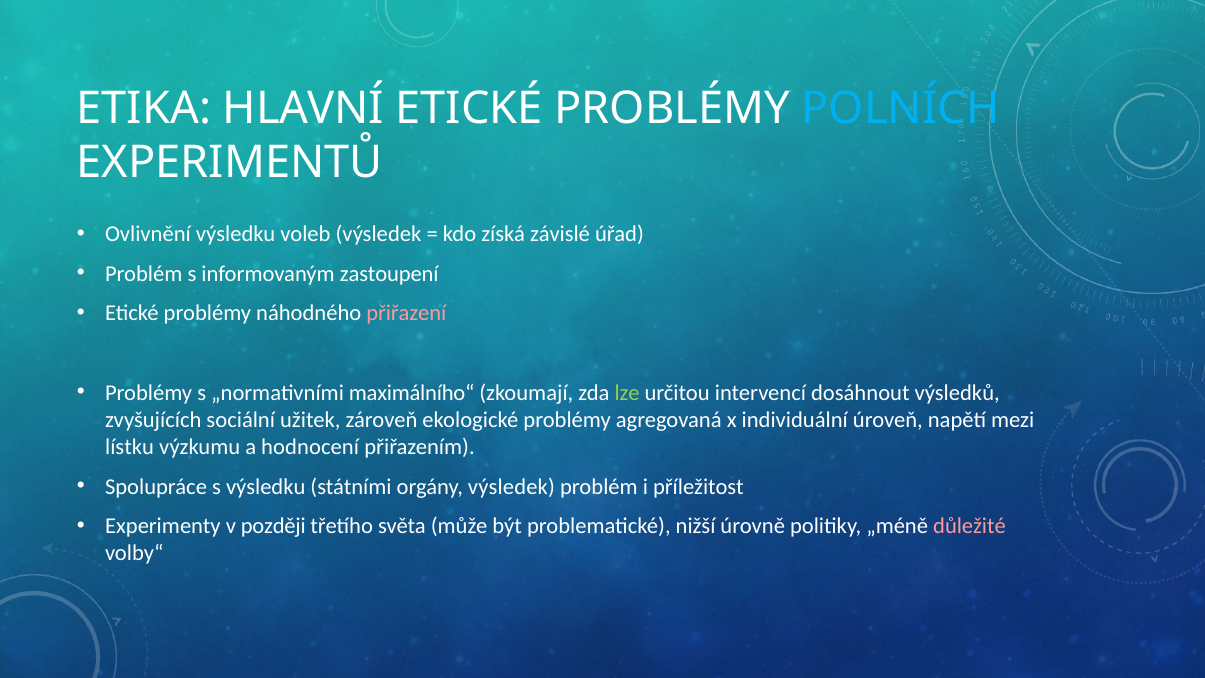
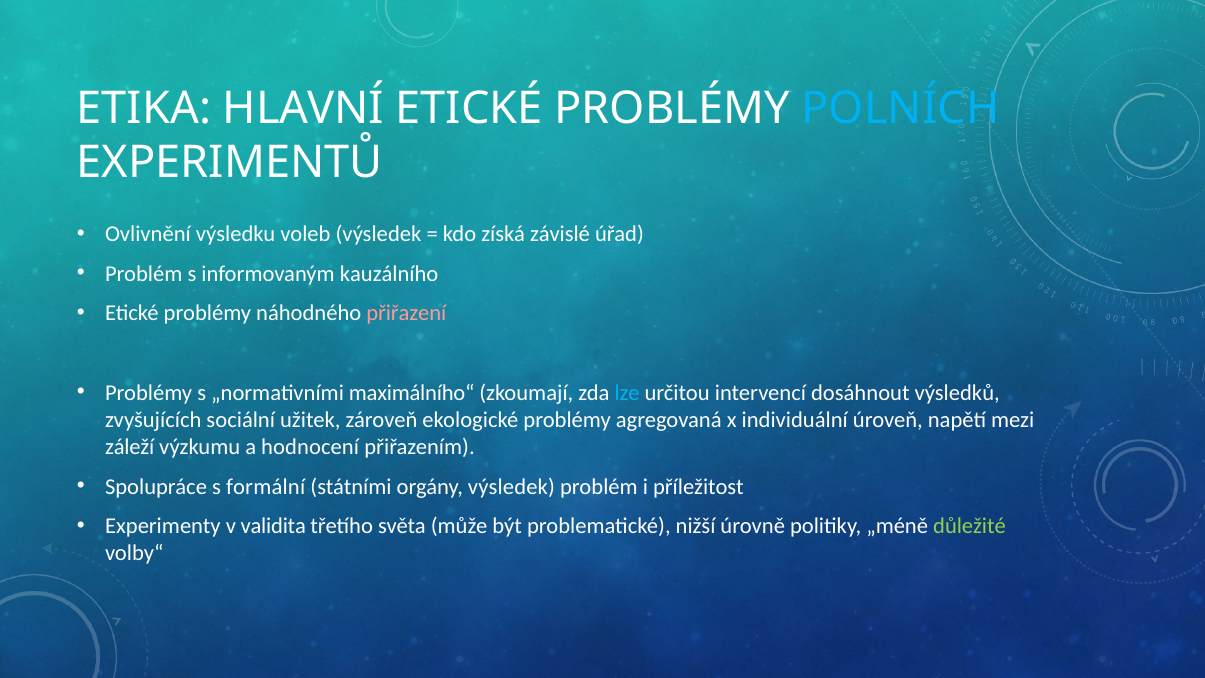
zastoupení: zastoupení -> kauzálního
lze colour: light green -> light blue
lístku: lístku -> záleží
s výsledku: výsledku -> formální
později: později -> validita
důležité colour: pink -> light green
